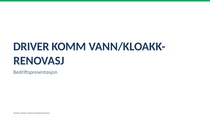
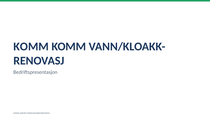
DRIVER at (31, 47): DRIVER -> KOMM
